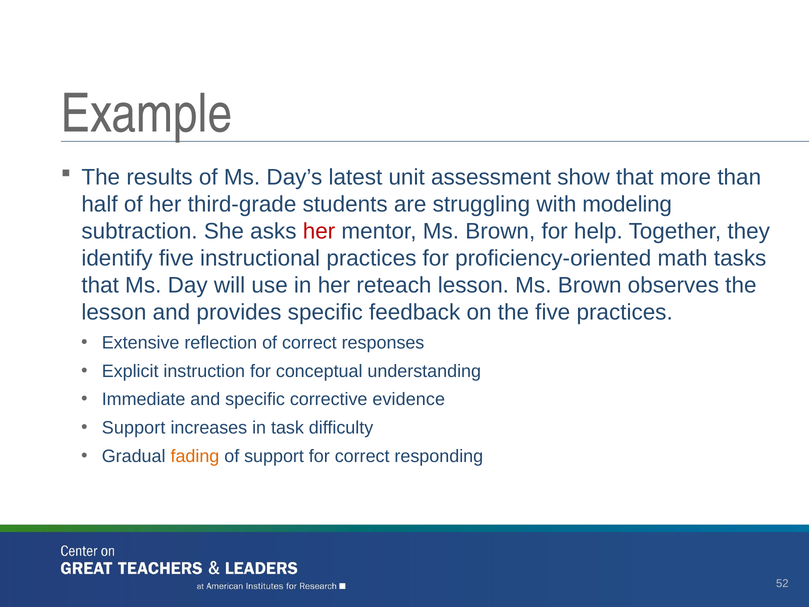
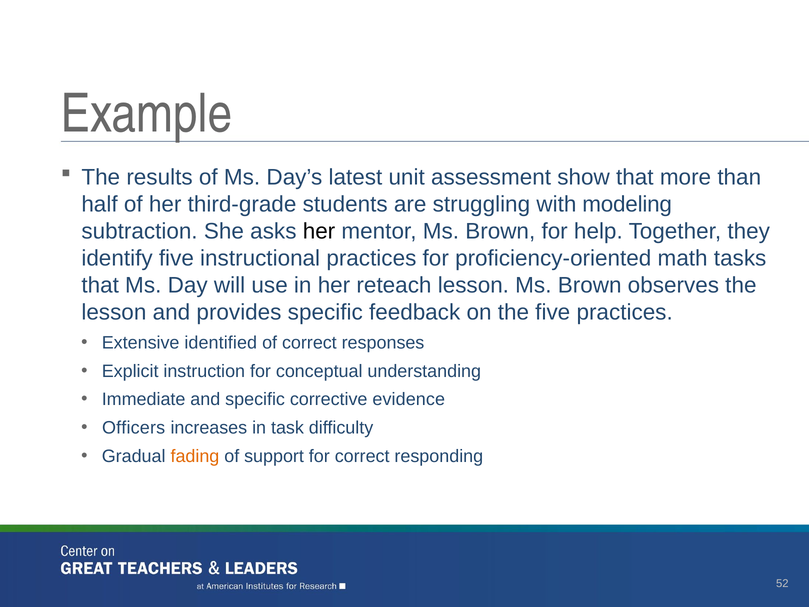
her at (319, 231) colour: red -> black
reflection: reflection -> identified
Support at (134, 428): Support -> Officers
